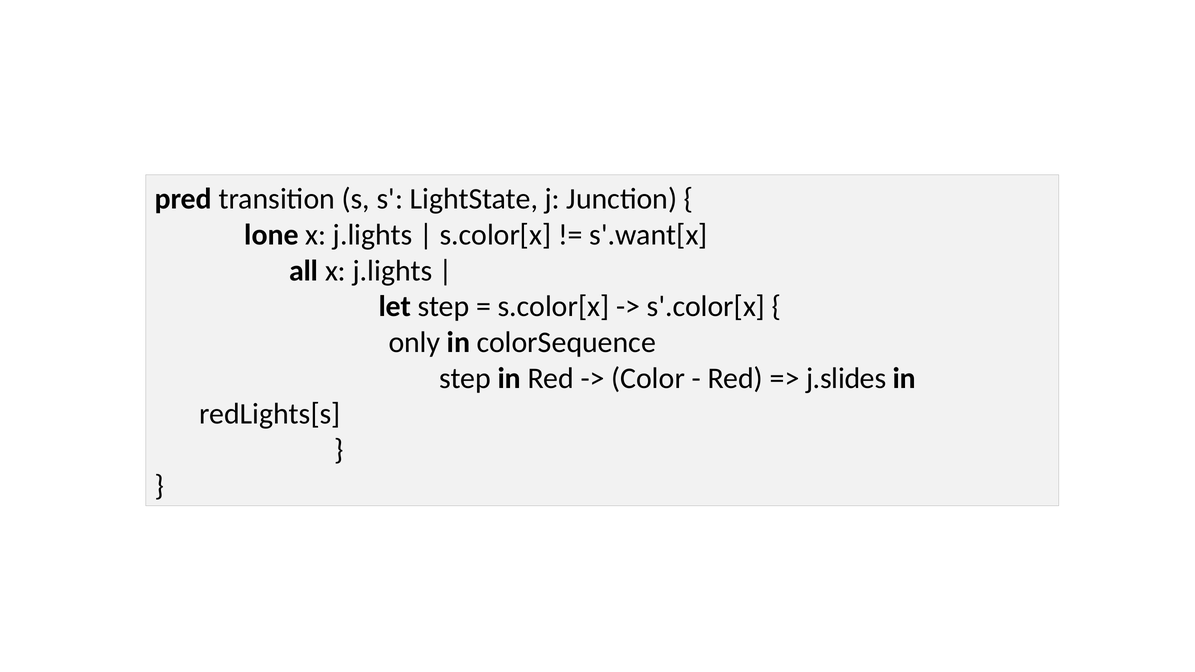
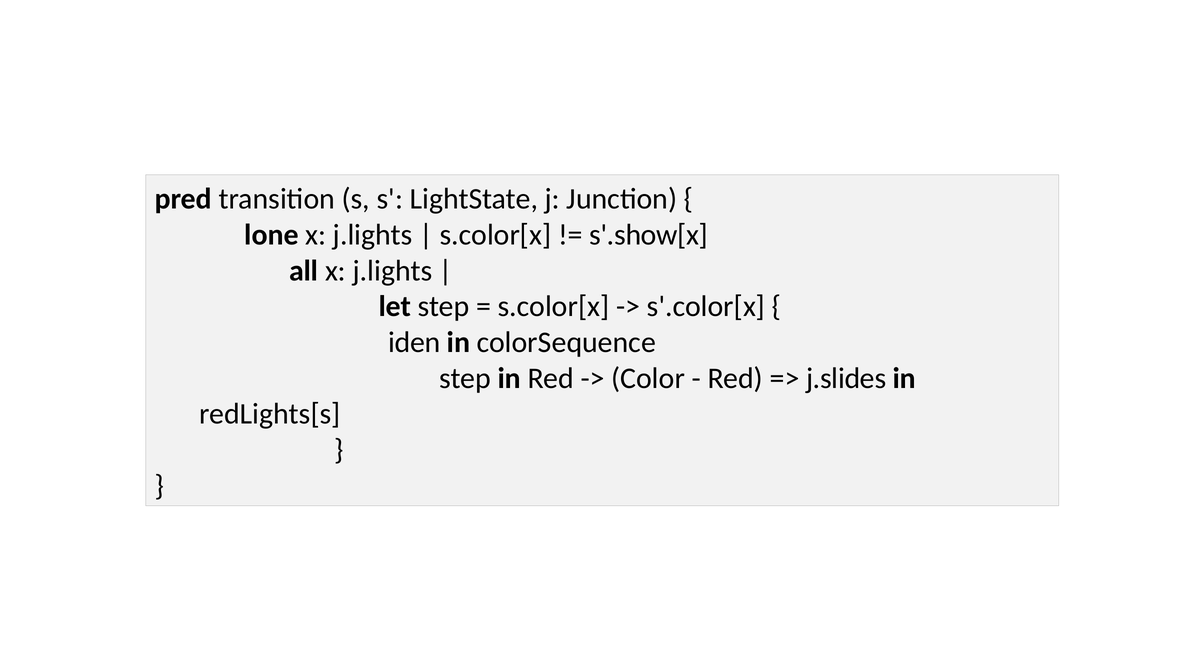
s'.want[x: s'.want[x -> s'.show[x
only: only -> iden
